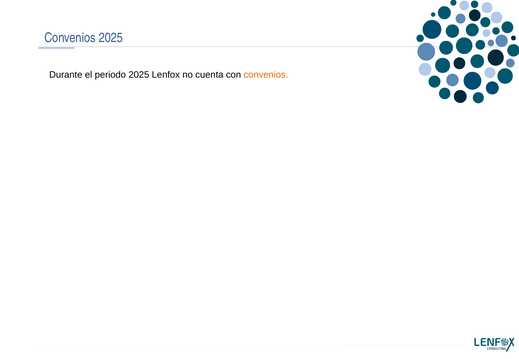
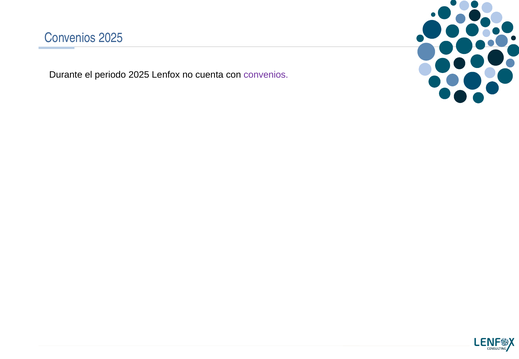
convenios at (266, 75) colour: orange -> purple
